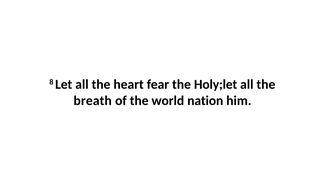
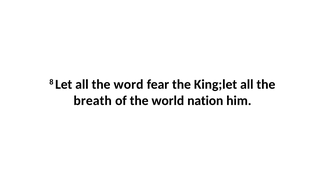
heart: heart -> word
Holy;let: Holy;let -> King;let
